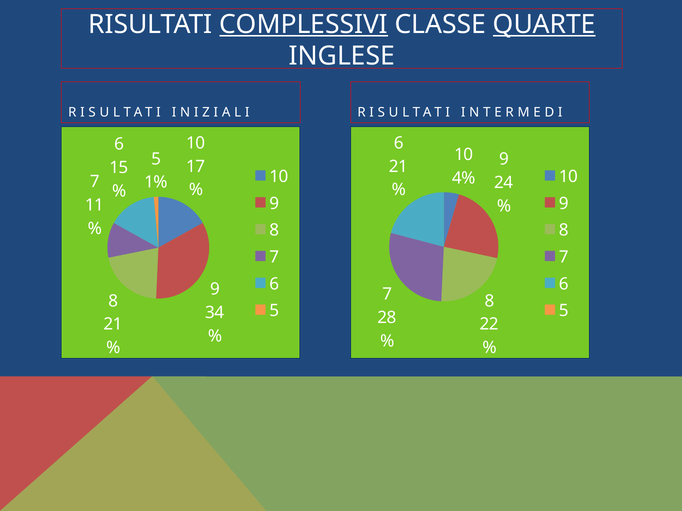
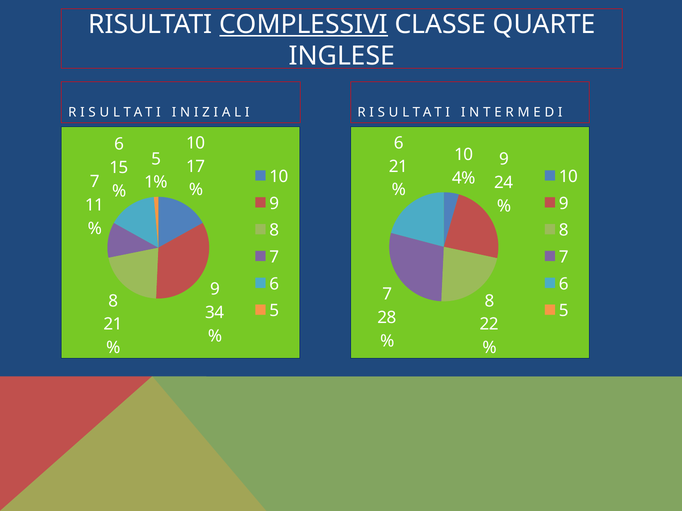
QUARTE underline: present -> none
